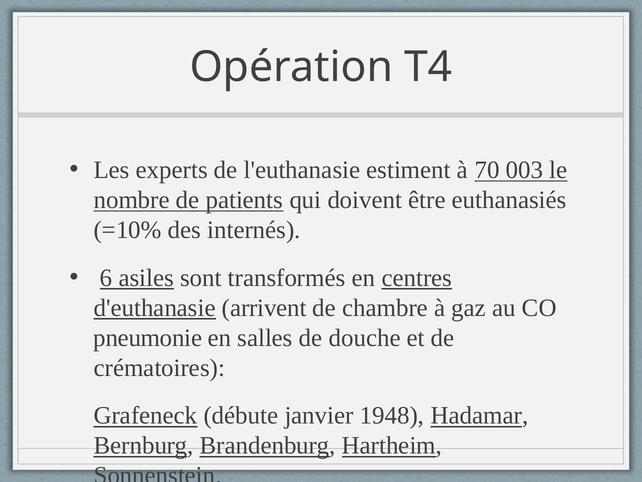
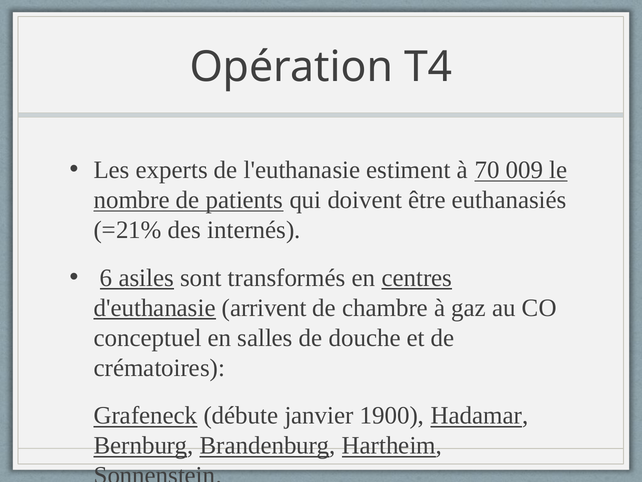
003: 003 -> 009
=10%: =10% -> =21%
pneumonie: pneumonie -> conceptuel
1948: 1948 -> 1900
